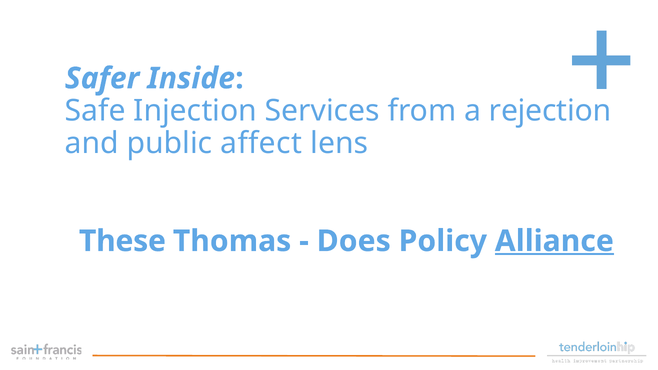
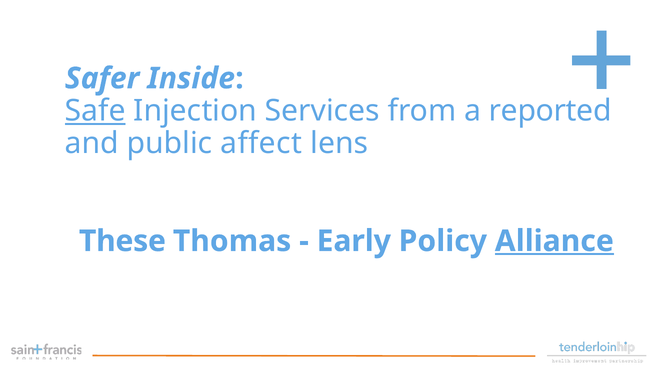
Safe underline: none -> present
rejection: rejection -> reported
Does: Does -> Early
